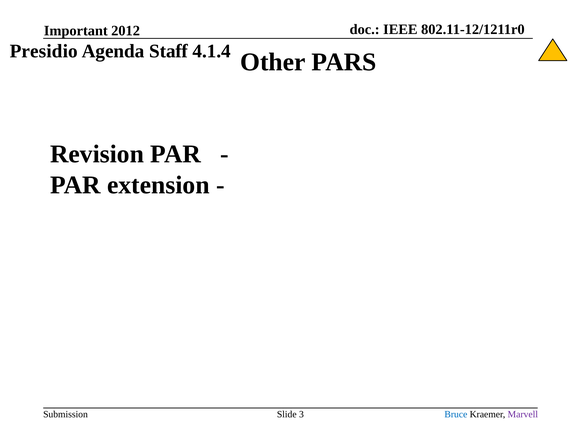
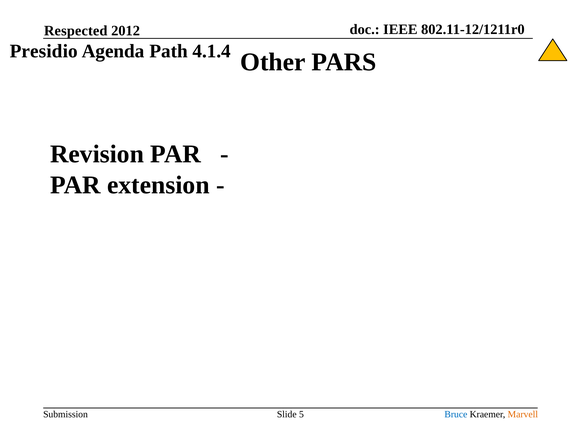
Important: Important -> Respected
Staff: Staff -> Path
3: 3 -> 5
Marvell colour: purple -> orange
